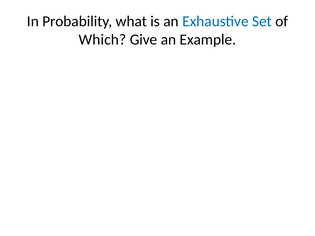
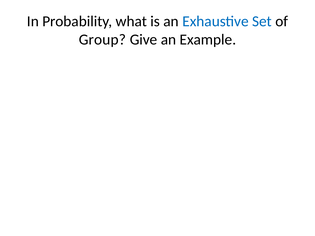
Which: Which -> Group
